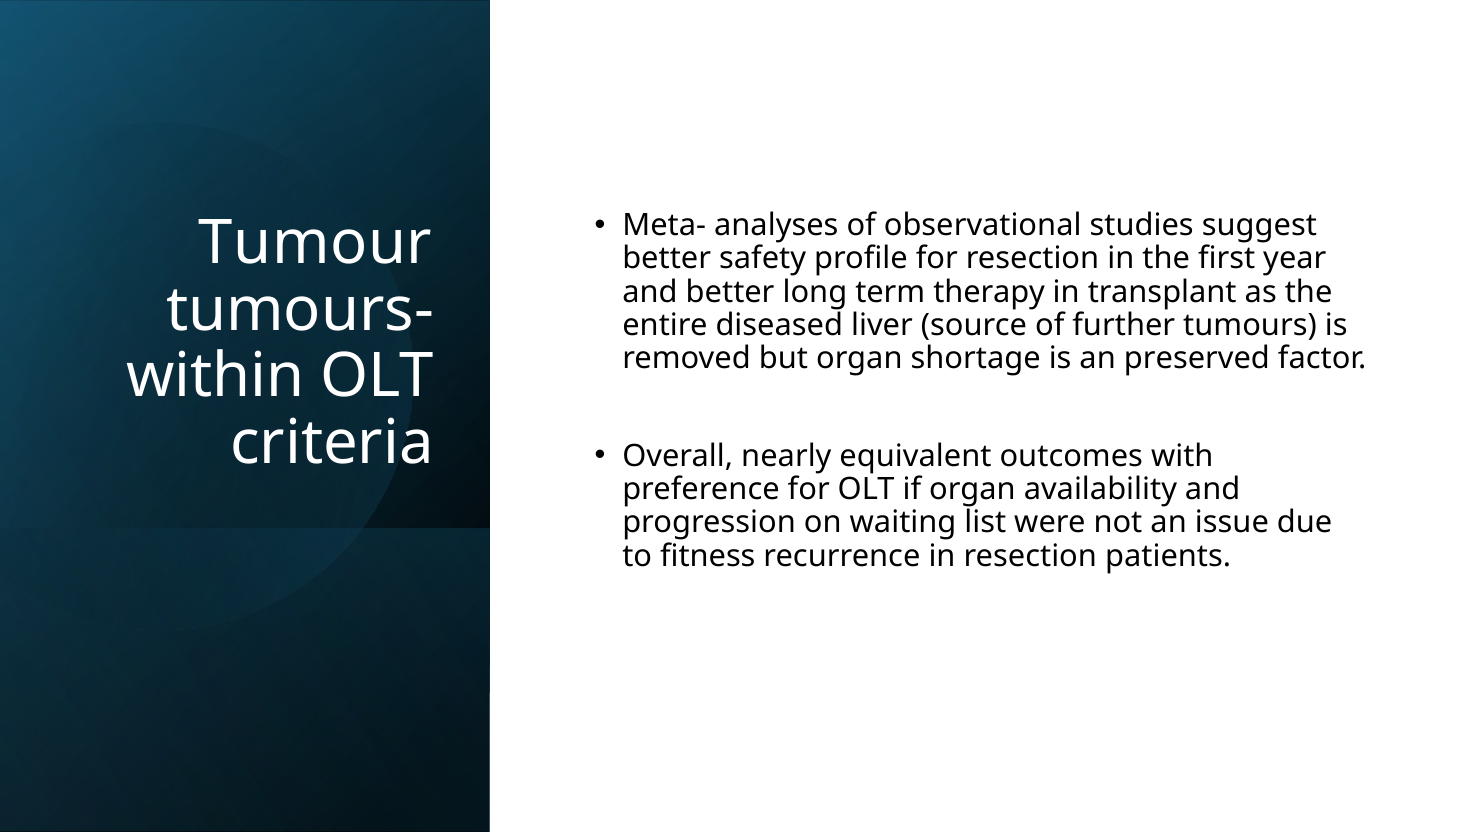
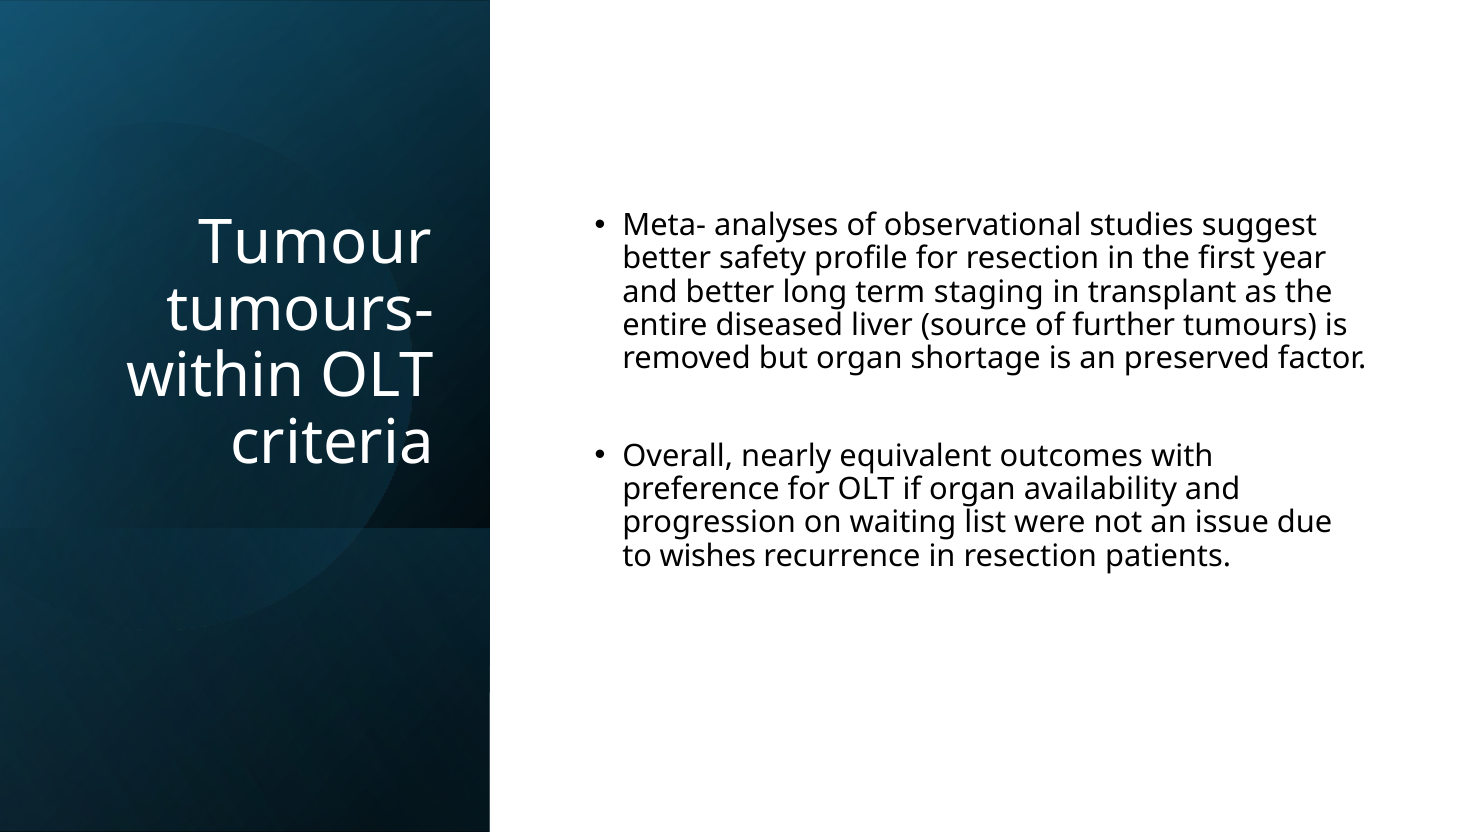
therapy: therapy -> staging
fitness: fitness -> wishes
